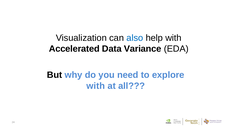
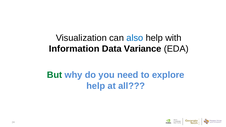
Accelerated: Accelerated -> Information
But colour: black -> green
with at (96, 86): with -> help
